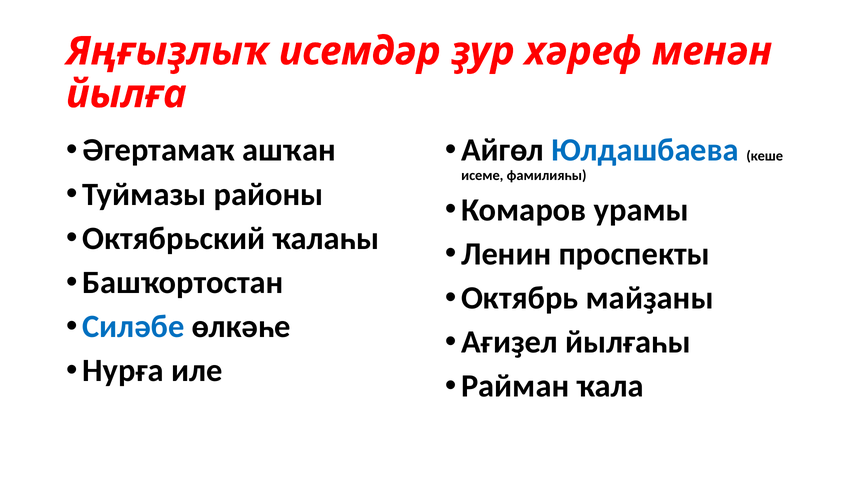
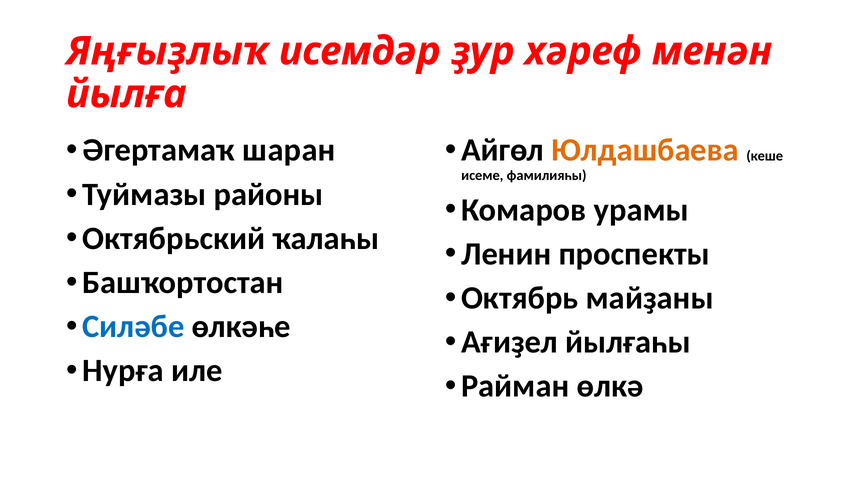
ашҡан: ашҡан -> шаран
Юлдашбаева colour: blue -> orange
ҡала: ҡала -> өлкә
